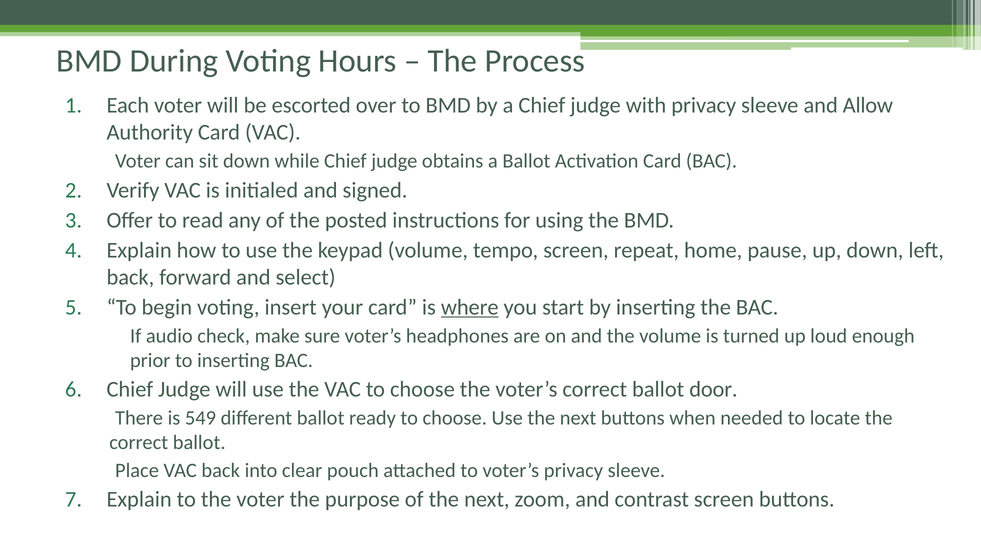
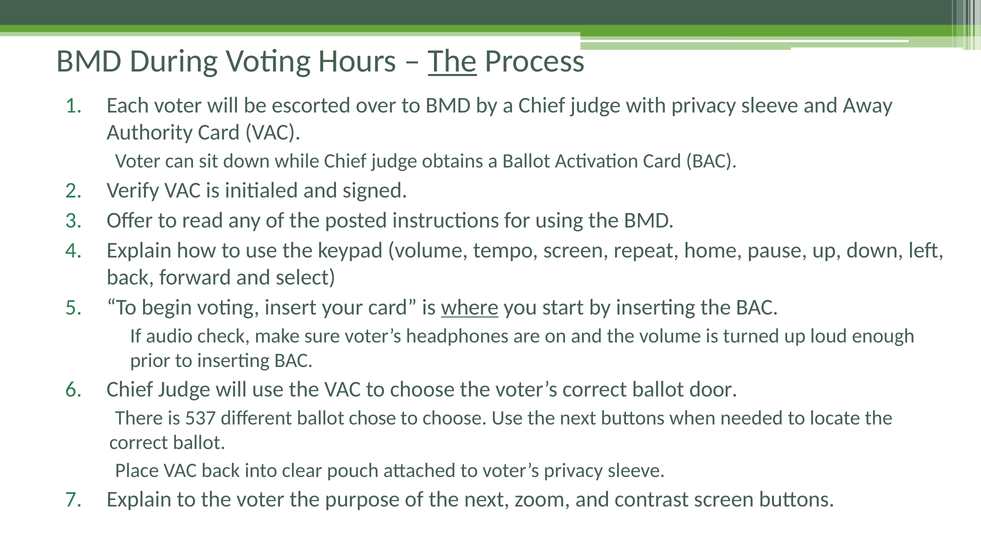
The at (452, 61) underline: none -> present
Allow: Allow -> Away
549: 549 -> 537
ready: ready -> chose
